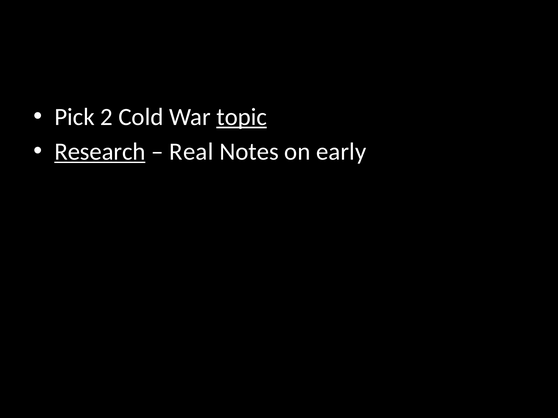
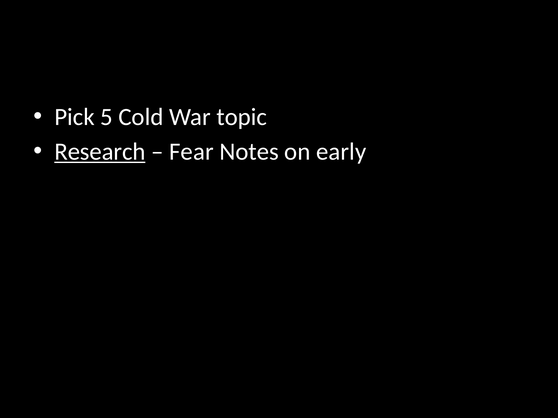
2: 2 -> 5
topic underline: present -> none
Real: Real -> Fear
